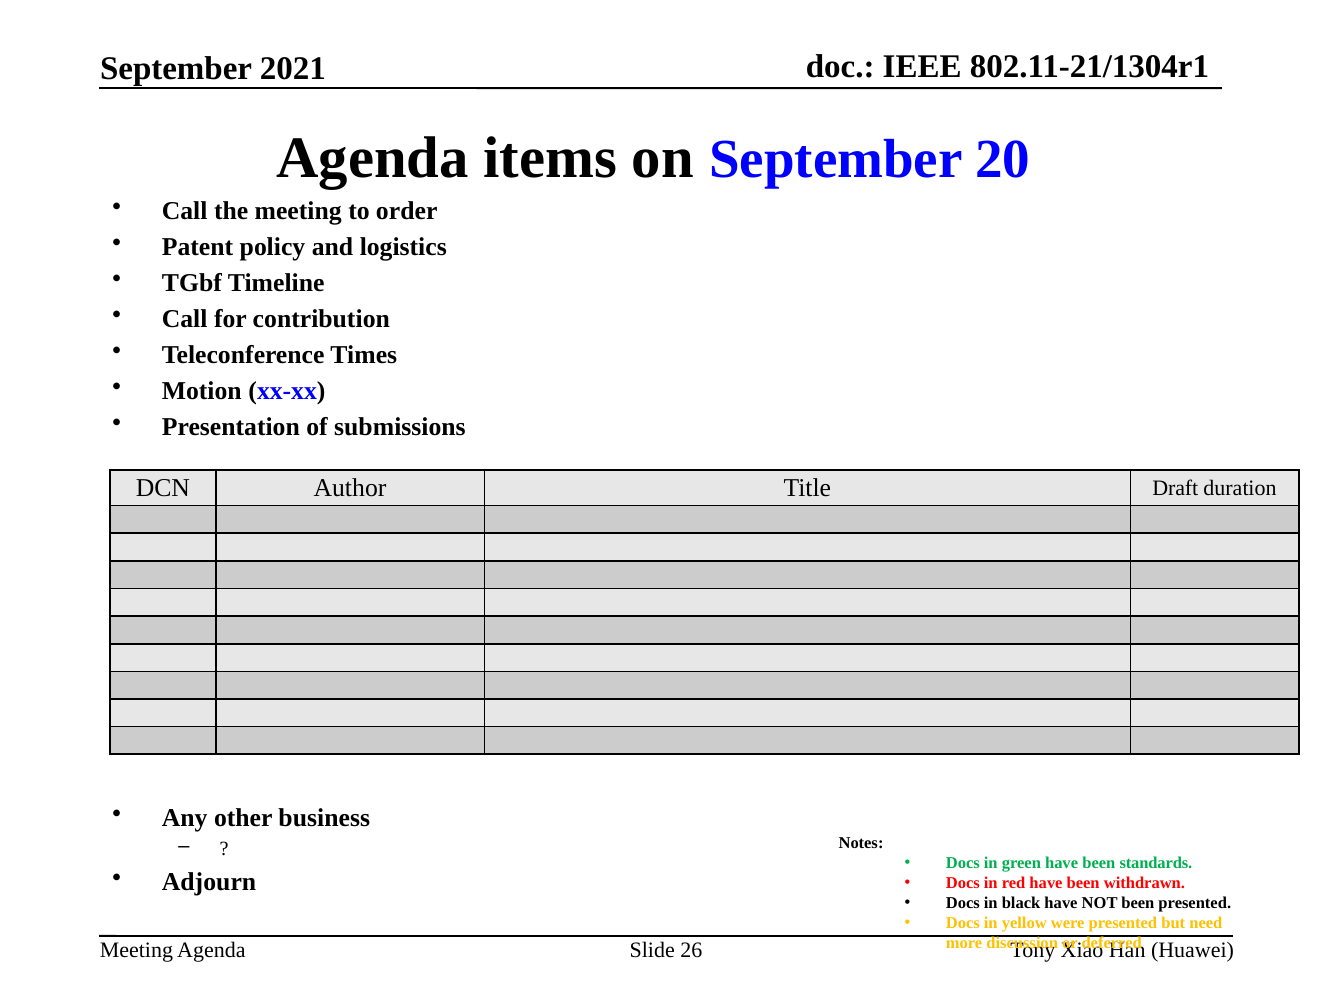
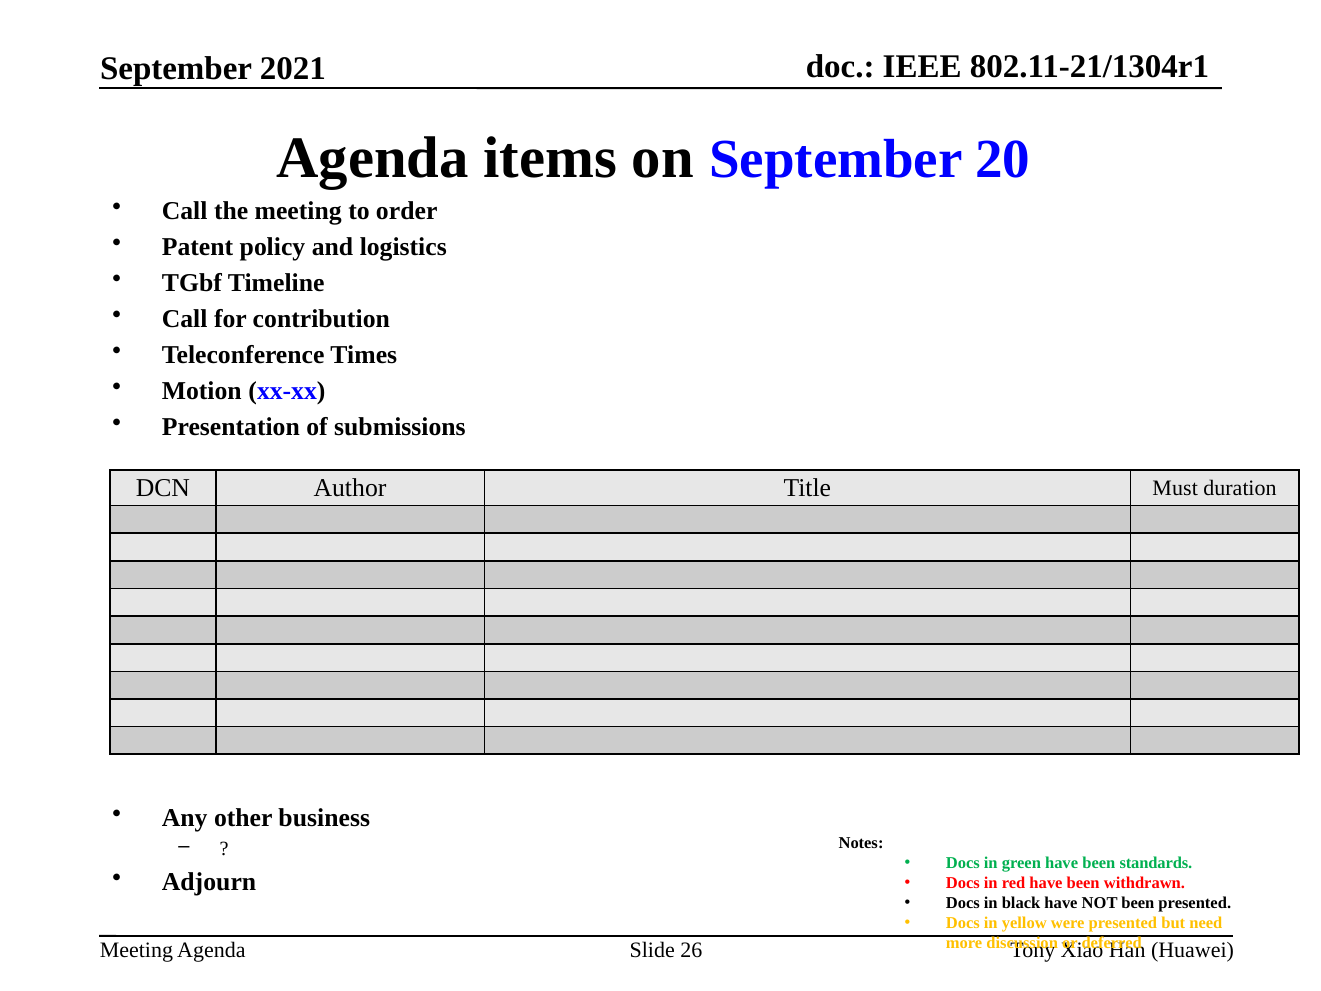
Draft: Draft -> Must
